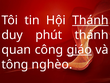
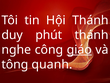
Thánh at (90, 20) underline: present -> none
quan: quan -> nghe
nghèo: nghèo -> quanh
